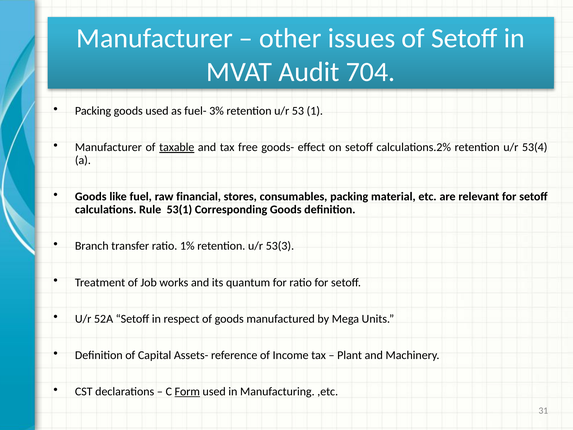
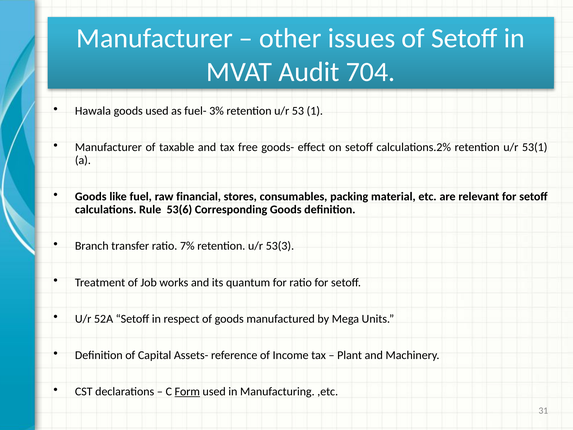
Packing at (93, 111): Packing -> Hawala
taxable underline: present -> none
53(4: 53(4 -> 53(1
53(1: 53(1 -> 53(6
1%: 1% -> 7%
